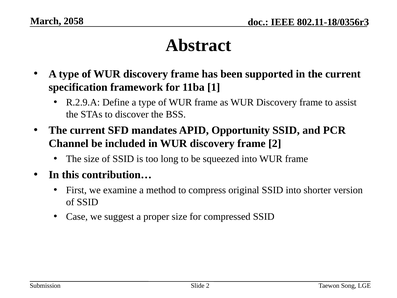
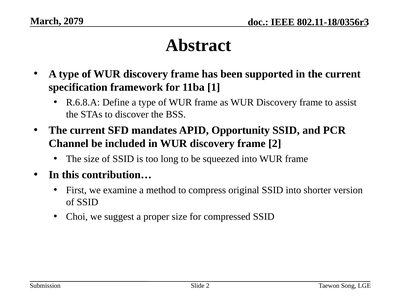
2058: 2058 -> 2079
R.2.9.A: R.2.9.A -> R.6.8.A
Case: Case -> Choi
